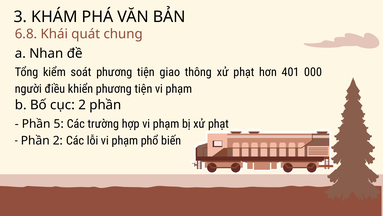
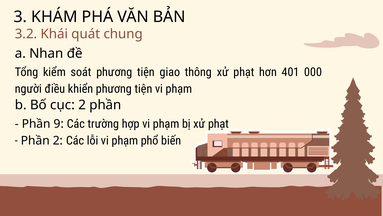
6.8: 6.8 -> 3.2
5: 5 -> 9
